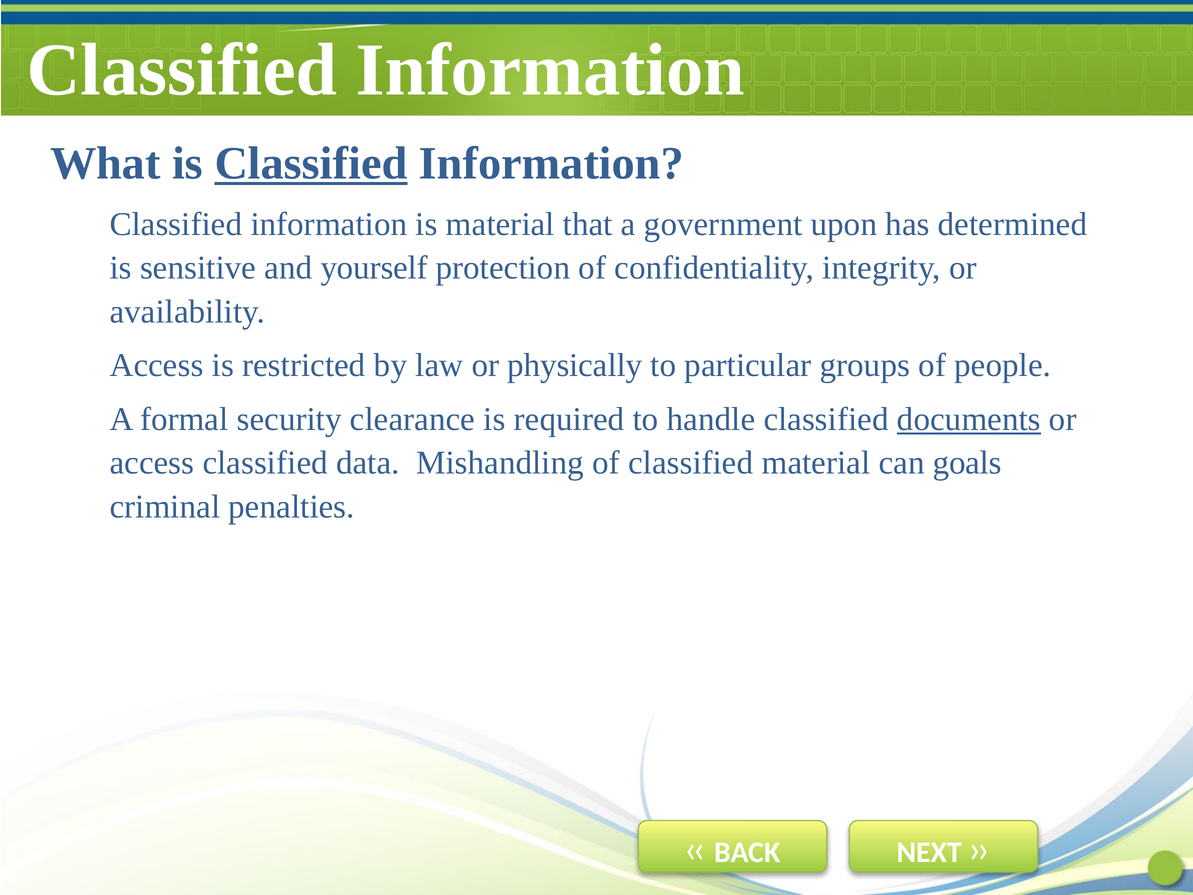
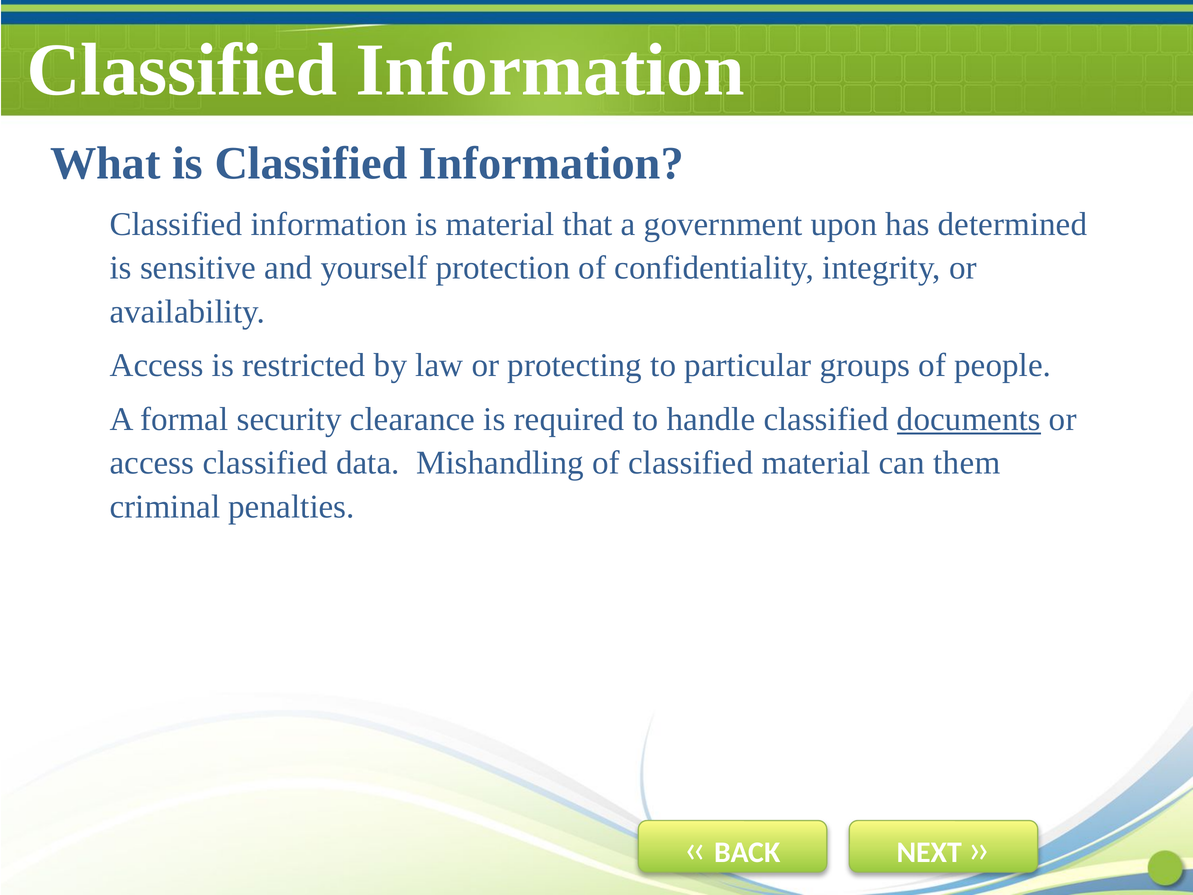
Classified at (311, 163) underline: present -> none
physically: physically -> protecting
goals: goals -> them
